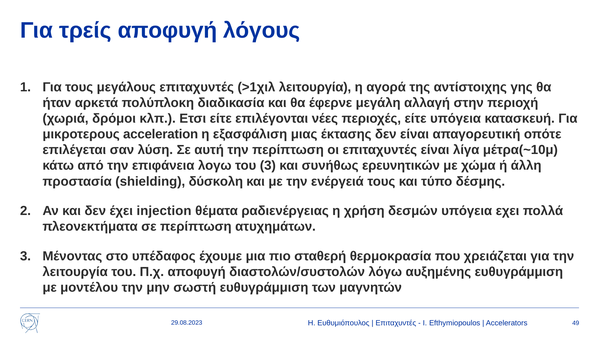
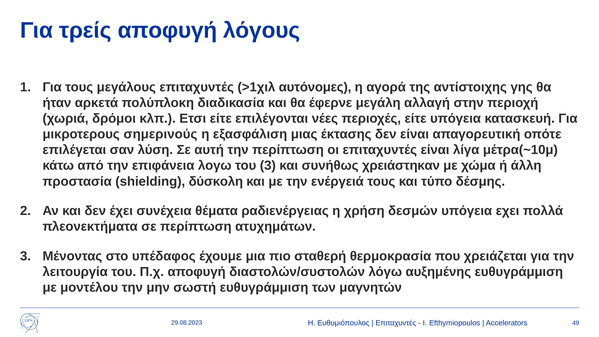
>1χιλ λειτουργία: λειτουργία -> αυτόνομες
acceleration: acceleration -> σημερινούς
ερευνητικών: ερευνητικών -> χρειάστηκαν
injection: injection -> συνέχεια
